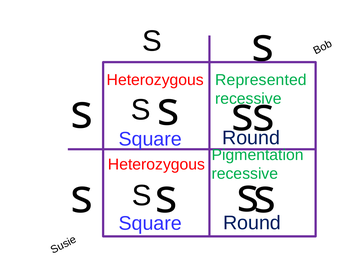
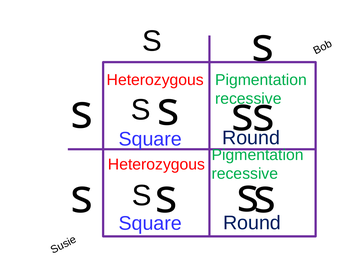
Represented at (261, 80): Represented -> Pigmentation
